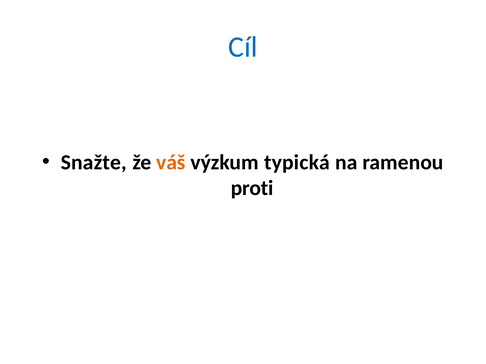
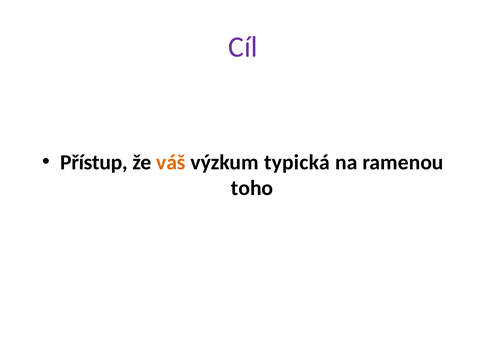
Cíl colour: blue -> purple
Snažte: Snažte -> Přístup
proti: proti -> toho
